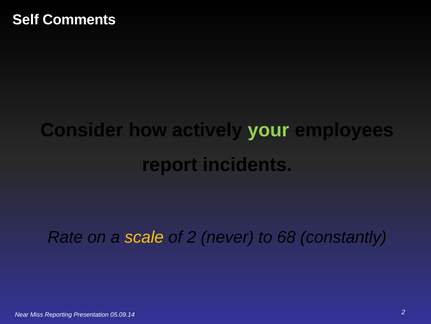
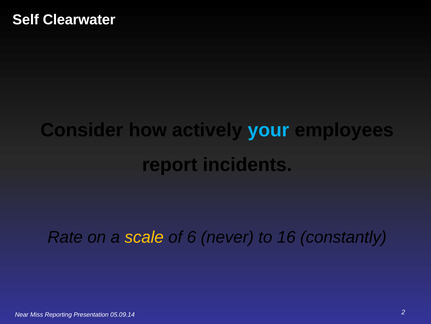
Comments: Comments -> Clearwater
your colour: light green -> light blue
of 2: 2 -> 6
68: 68 -> 16
